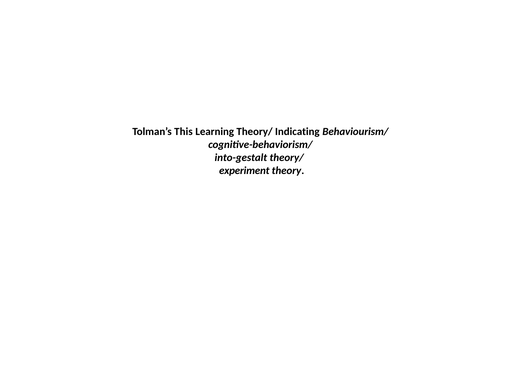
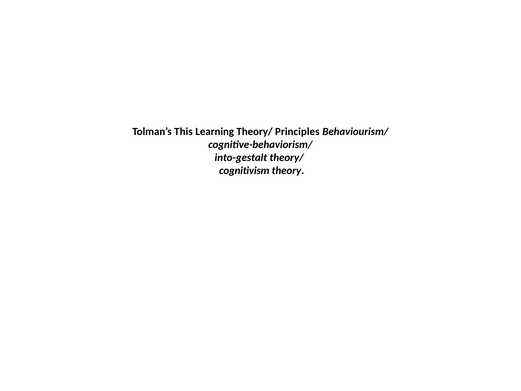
Indicating: Indicating -> Principles
experiment: experiment -> cognitivism
